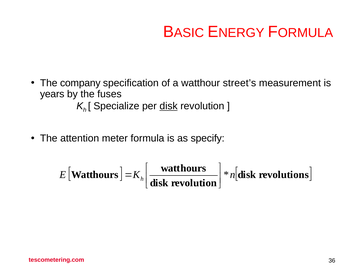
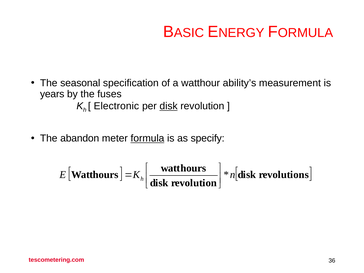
company: company -> seasonal
street’s: street’s -> ability’s
Specialize: Specialize -> Electronic
attention: attention -> abandon
formula underline: none -> present
